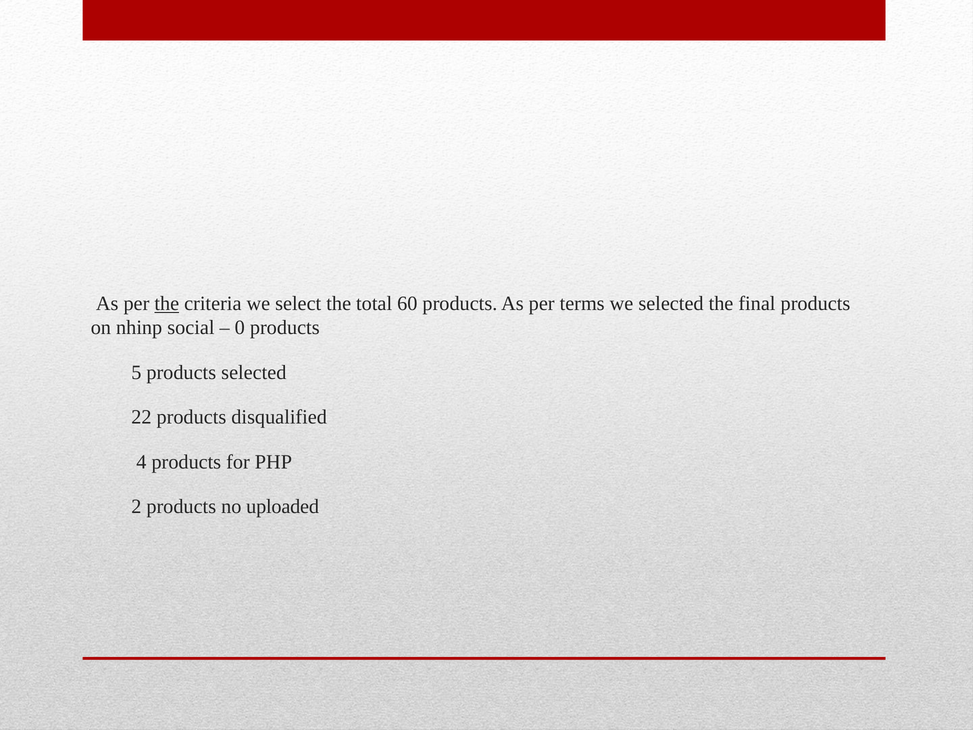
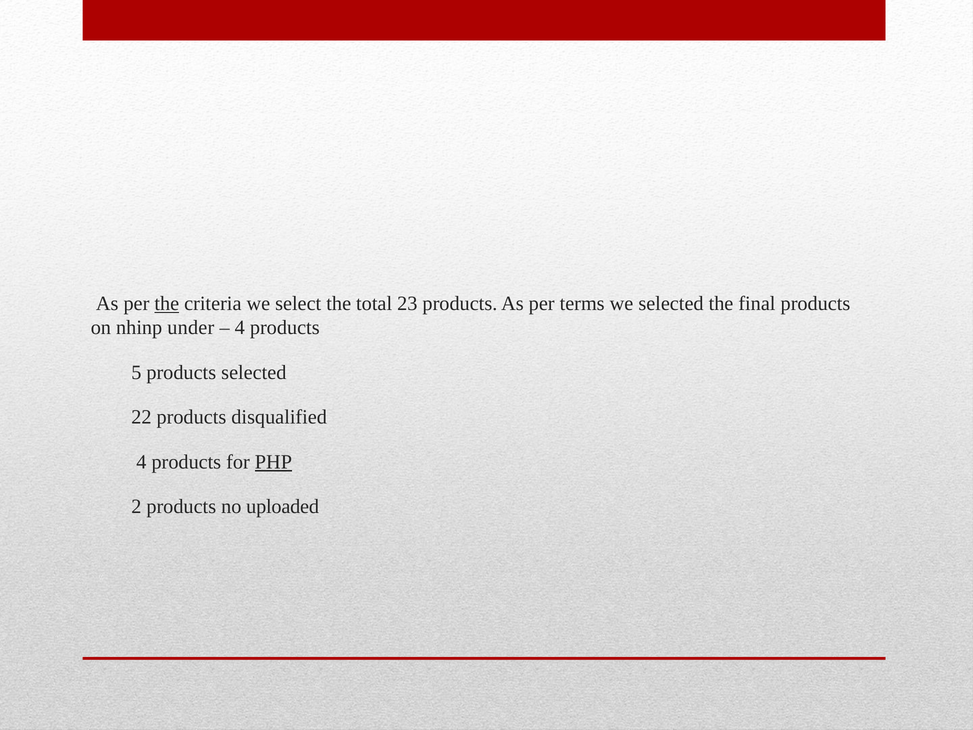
60: 60 -> 23
social: social -> under
0 at (240, 328): 0 -> 4
PHP underline: none -> present
